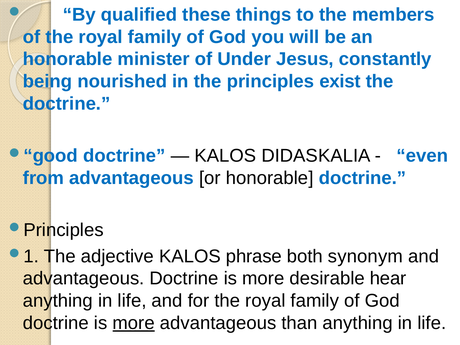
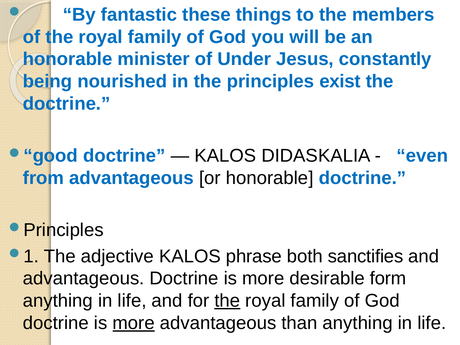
qualified: qualified -> fantastic
synonym: synonym -> sanctifies
hear: hear -> form
the at (227, 301) underline: none -> present
